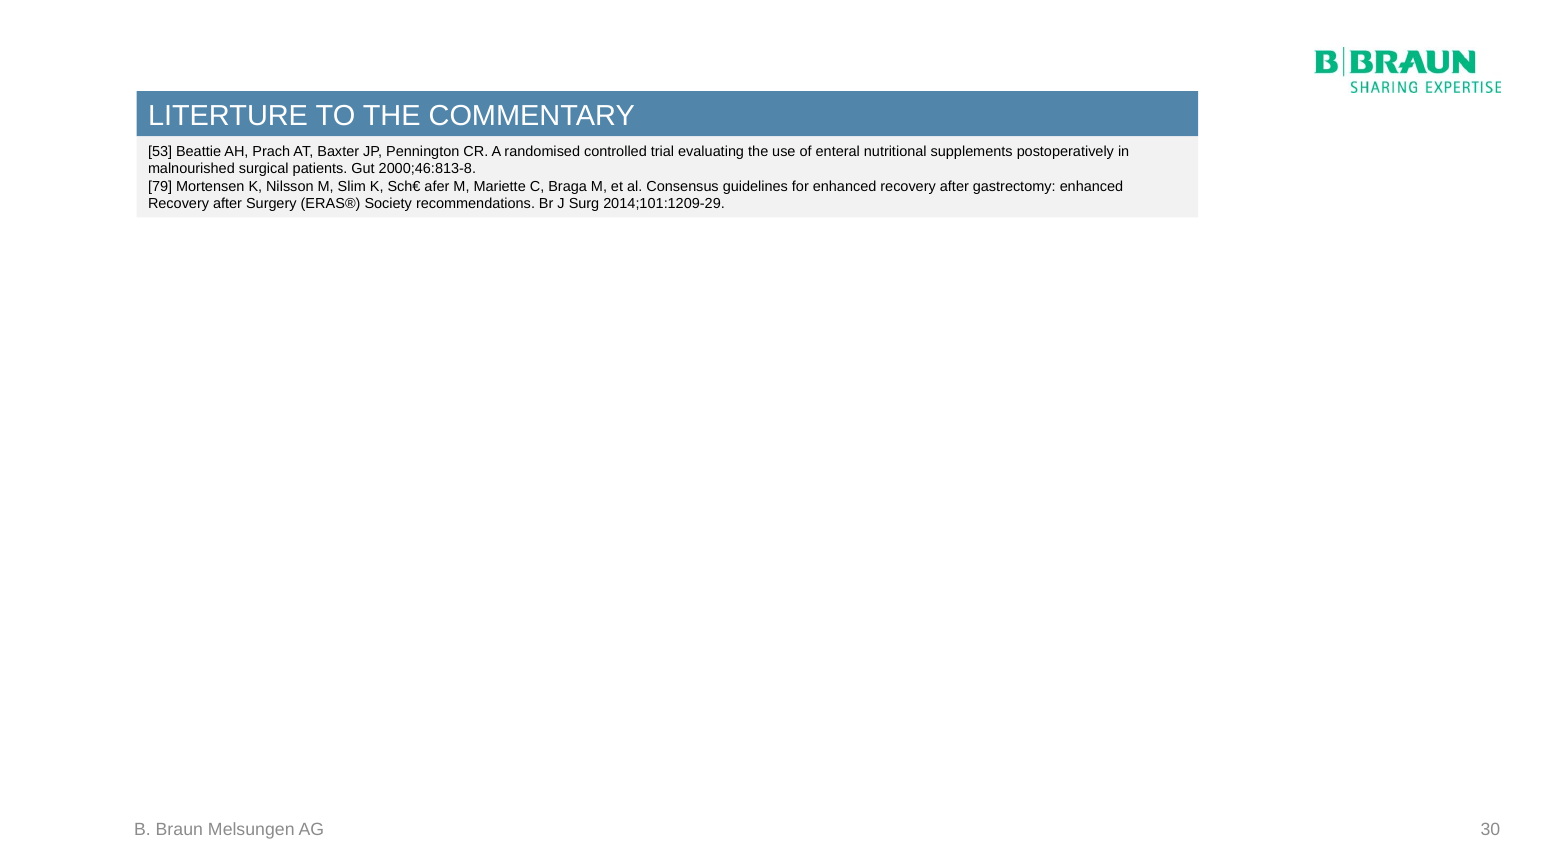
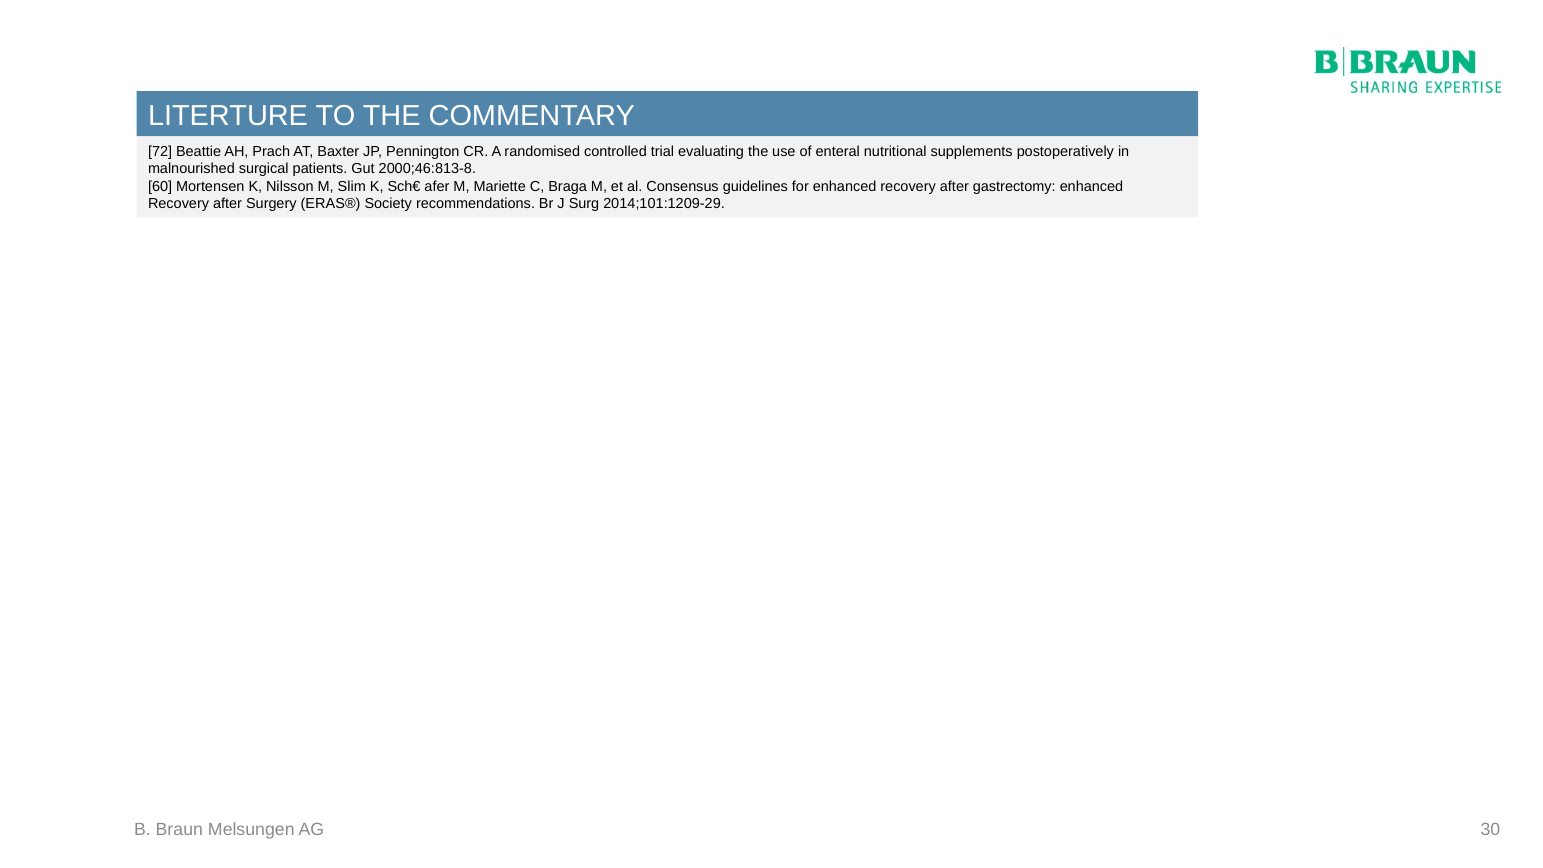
53: 53 -> 72
79: 79 -> 60
